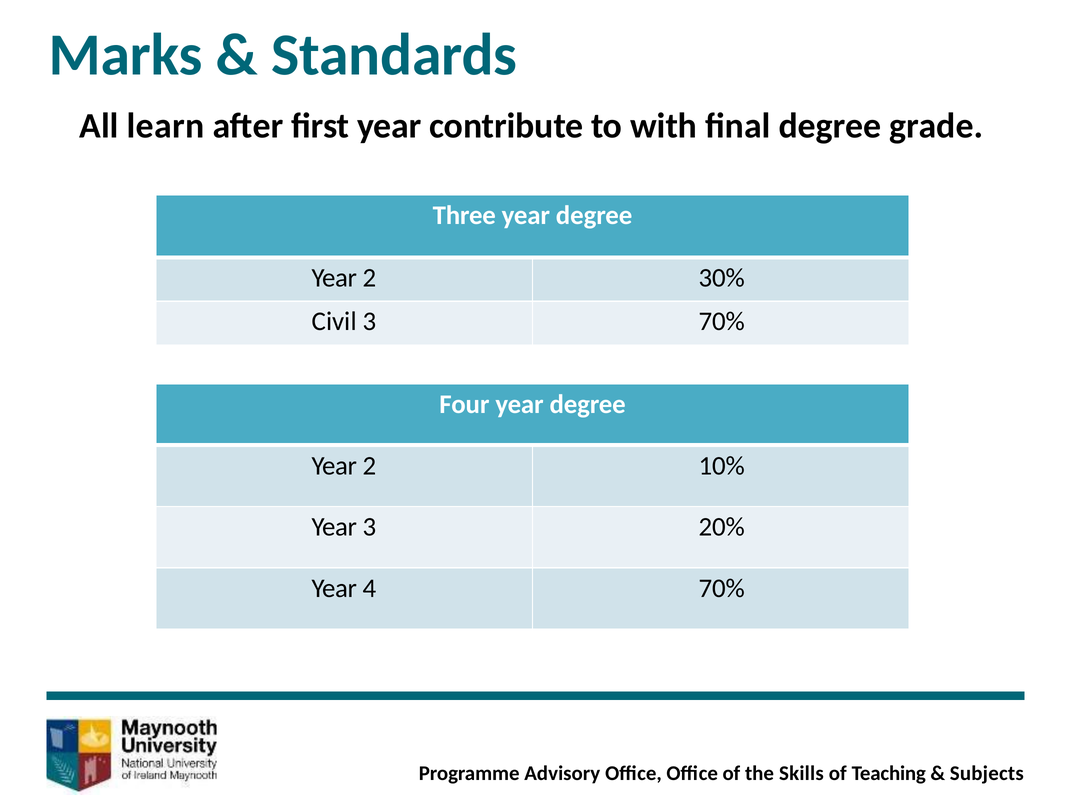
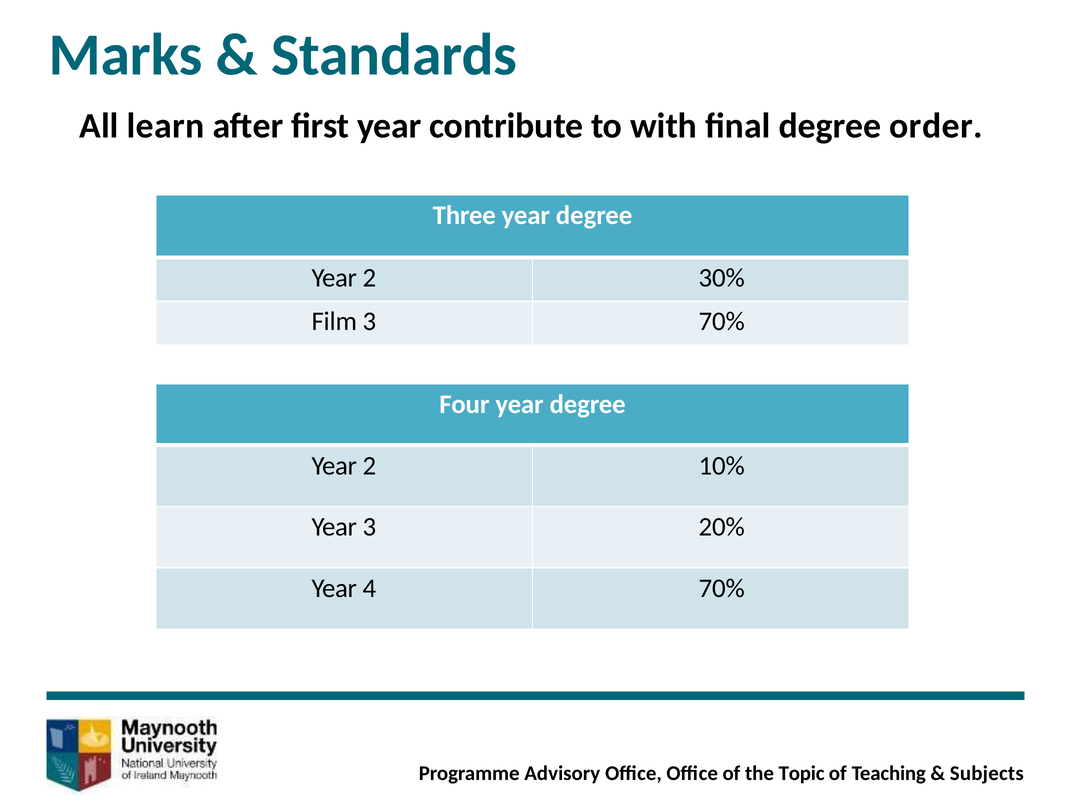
grade: grade -> order
Civil: Civil -> Film
Skills: Skills -> Topic
